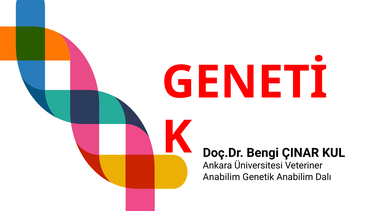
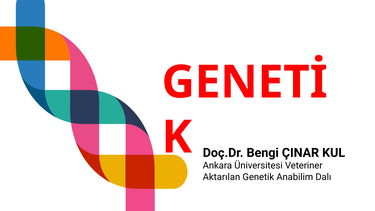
Anabilim at (221, 177): Anabilim -> Aktarılan
